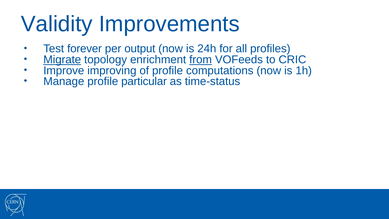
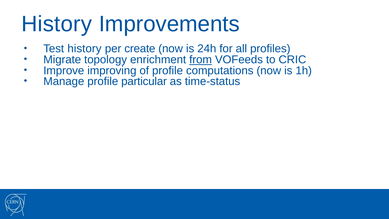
Validity at (57, 24): Validity -> History
Test forever: forever -> history
output: output -> create
Migrate underline: present -> none
